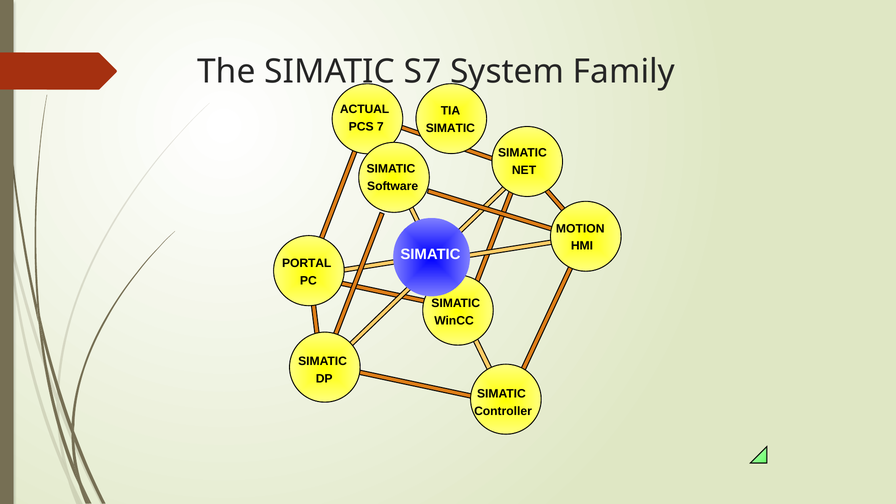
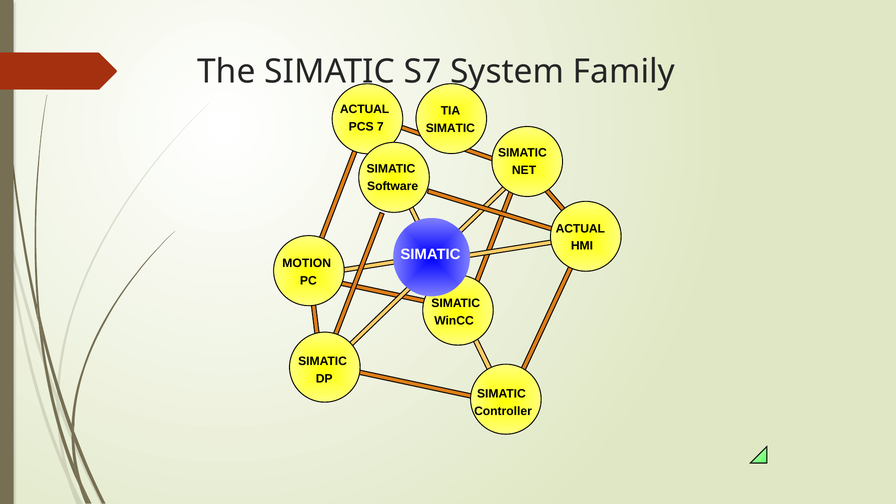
MOTION at (580, 228): MOTION -> ACTUAL
PORTAL: PORTAL -> MOTION
